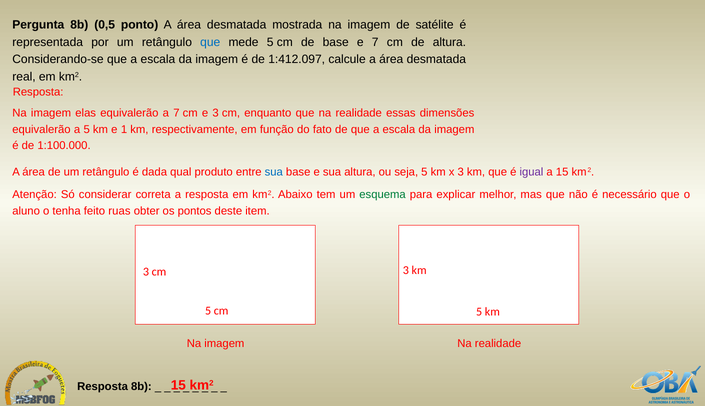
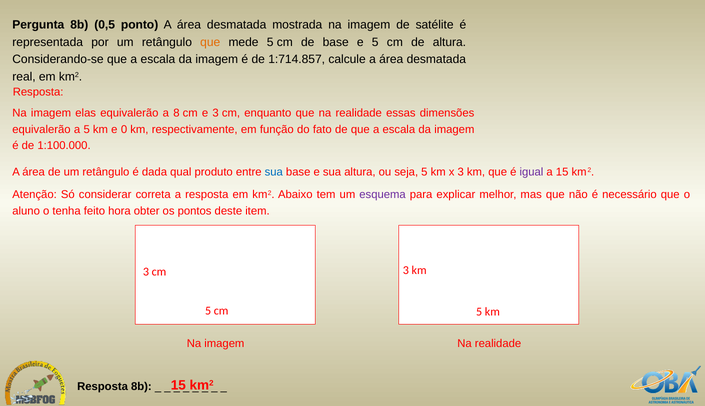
que at (210, 42) colour: blue -> orange
e 7: 7 -> 5
1:412.097: 1:412.097 -> 1:714.857
a 7: 7 -> 8
1: 1 -> 0
esquema colour: green -> purple
ruas: ruas -> hora
